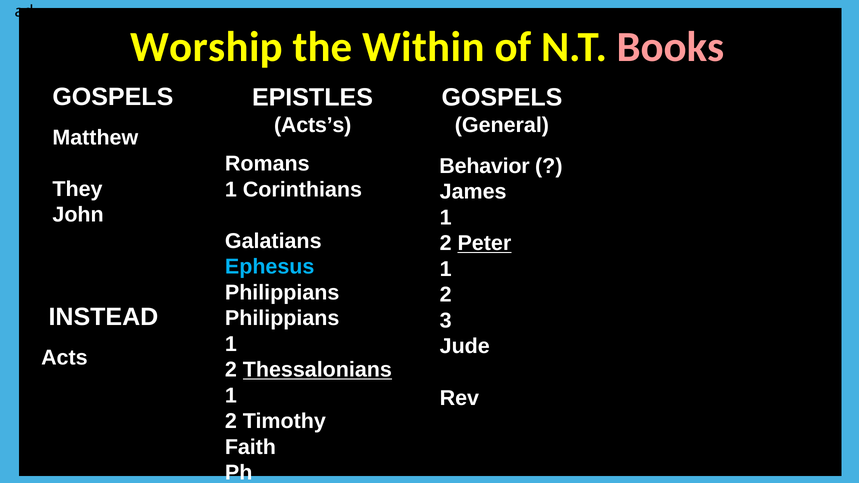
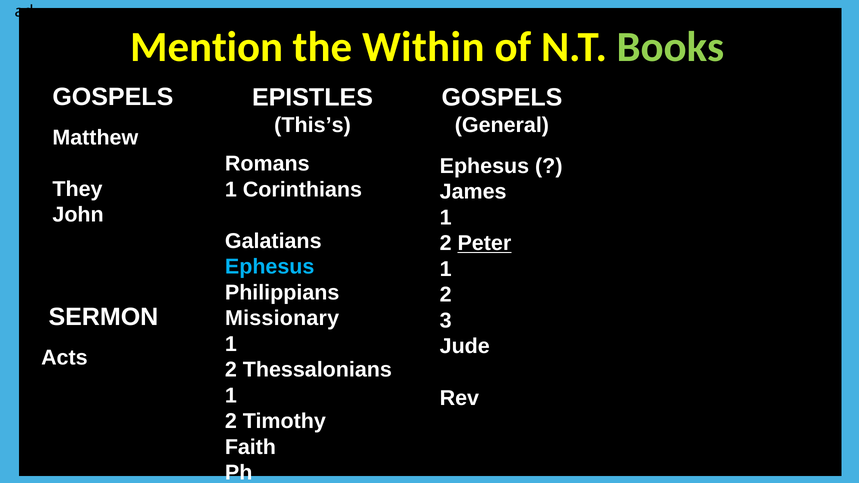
Worship: Worship -> Mention
Books colour: pink -> light green
Acts’s: Acts’s -> This’s
Behavior at (485, 166): Behavior -> Ephesus
INSTEAD: INSTEAD -> SERMON
Philippians at (282, 318): Philippians -> Missionary
Thessalonians underline: present -> none
